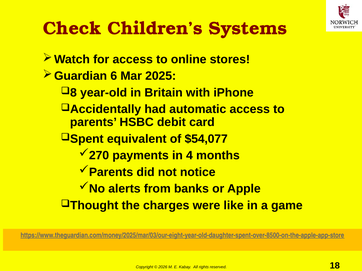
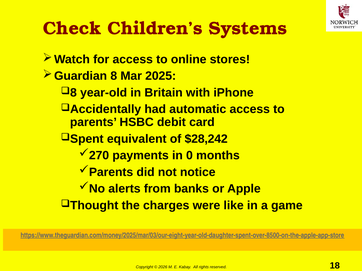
6: 6 -> 8
$54,077: $54,077 -> $28,242
4: 4 -> 0
